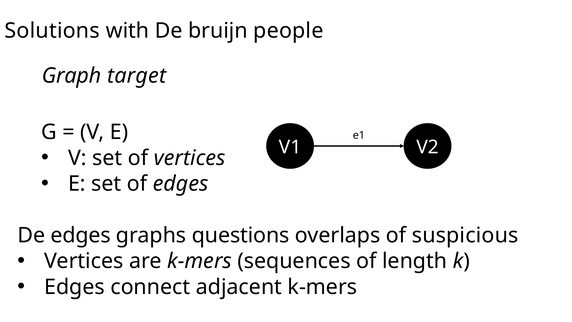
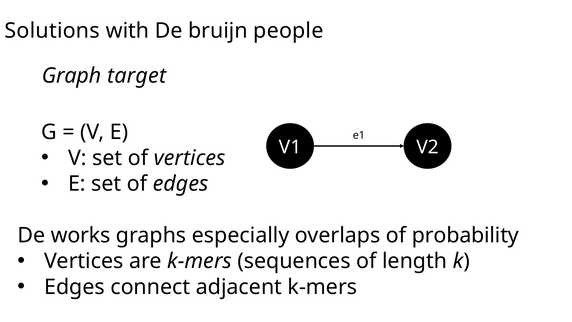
De edges: edges -> works
questions: questions -> especially
suspicious: suspicious -> probability
